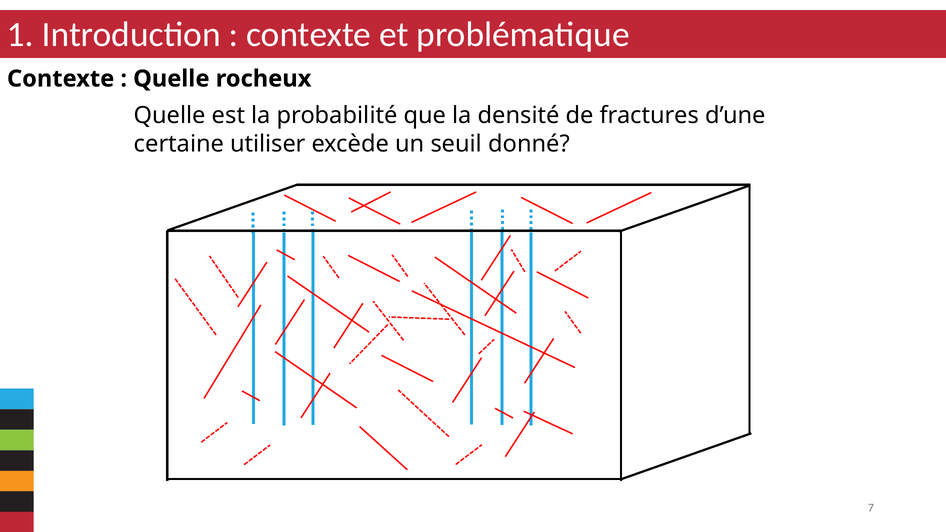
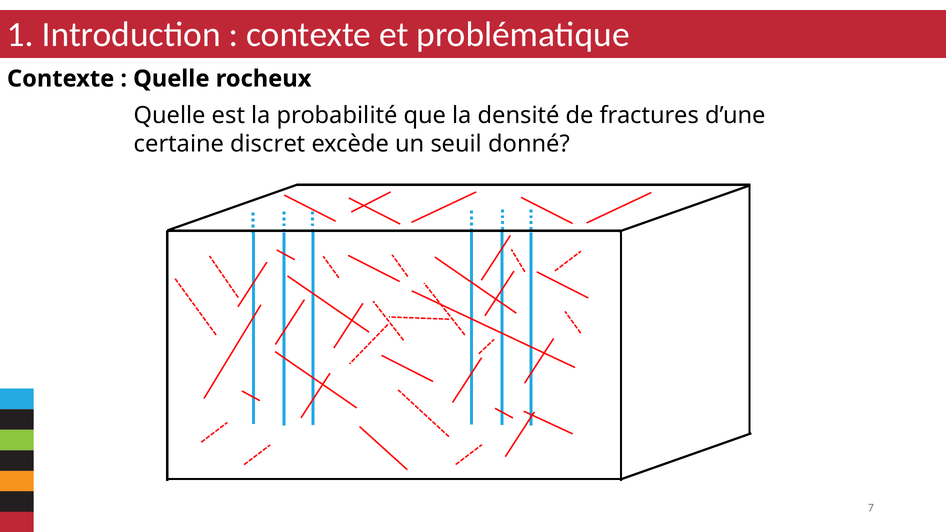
utiliser: utiliser -> discret
